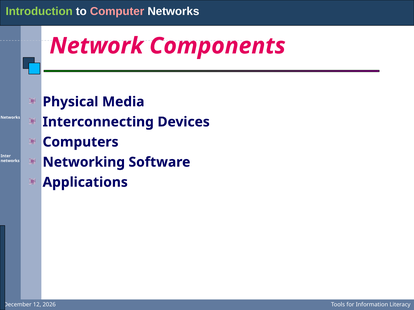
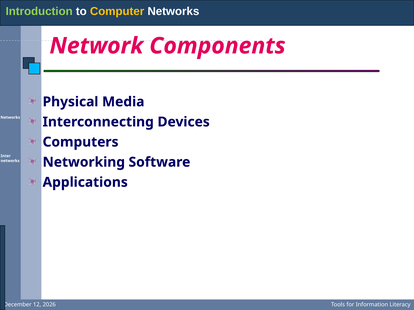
Computer colour: pink -> yellow
